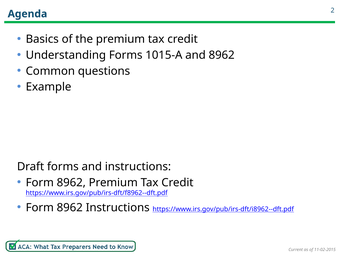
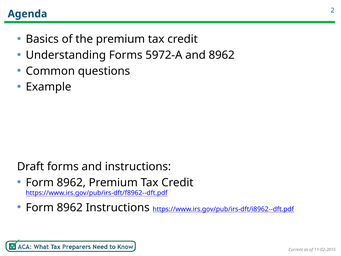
1015-A: 1015-A -> 5972-A
